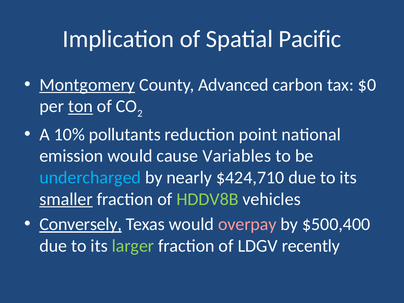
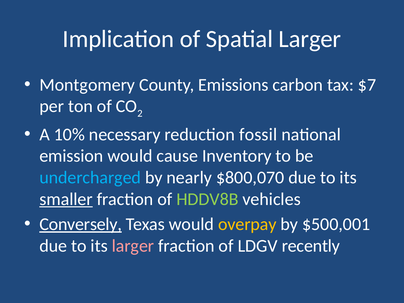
Spatial Pacific: Pacific -> Larger
Montgomery underline: present -> none
Advanced: Advanced -> Emissions
$0: $0 -> $7
ton underline: present -> none
pollutants: pollutants -> necessary
point: point -> fossil
Variables: Variables -> Inventory
$424,710: $424,710 -> $800,070
overpay colour: pink -> yellow
$500,400: $500,400 -> $500,001
larger at (133, 246) colour: light green -> pink
